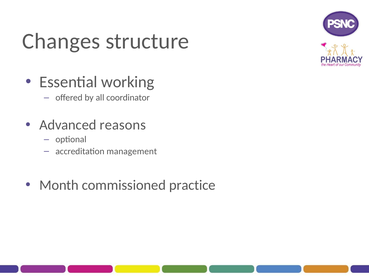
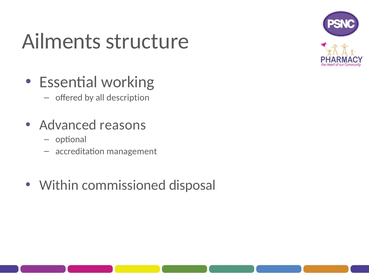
Changes: Changes -> Ailments
coordinator: coordinator -> description
Month: Month -> Within
practice: practice -> disposal
